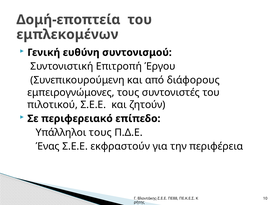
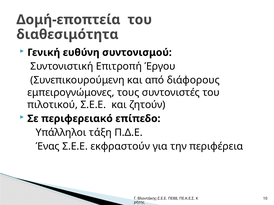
εμπλεκομένων: εμπλεκομένων -> διαθεσιμότητα
Υπάλληλοι τους: τους -> τάξη
